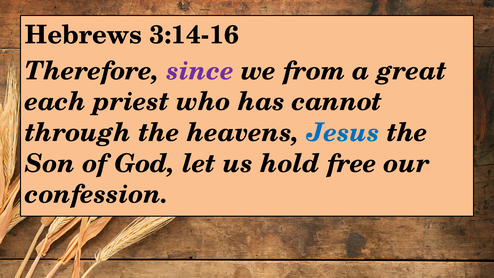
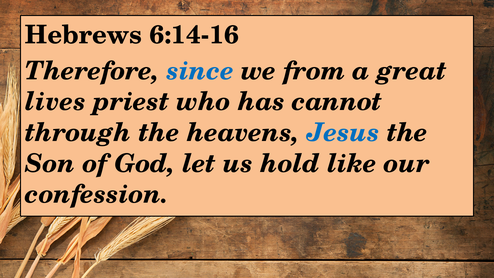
3:14-16: 3:14-16 -> 6:14-16
since colour: purple -> blue
each: each -> lives
free: free -> like
